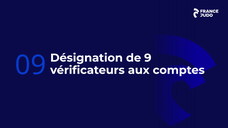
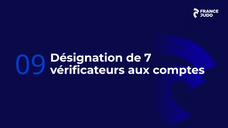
9: 9 -> 7
